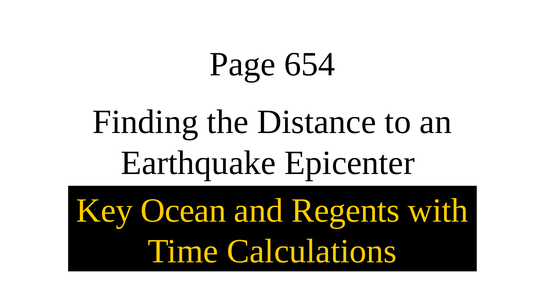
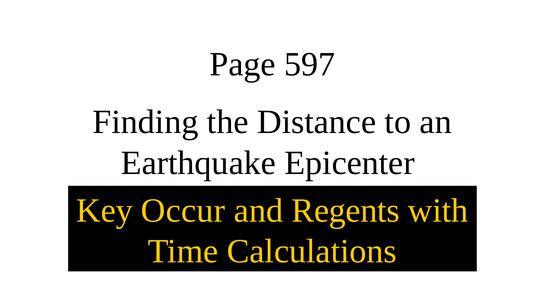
654: 654 -> 597
Ocean: Ocean -> Occur
